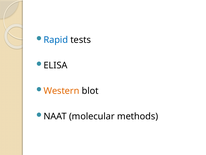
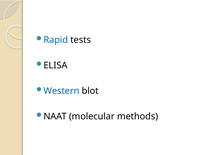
Western colour: orange -> blue
